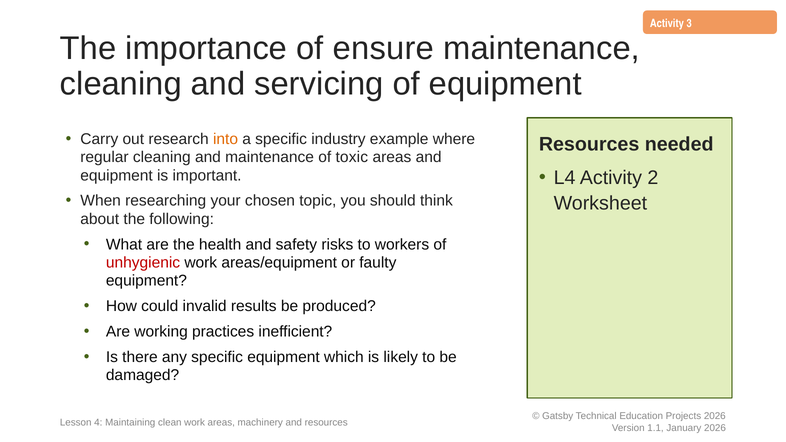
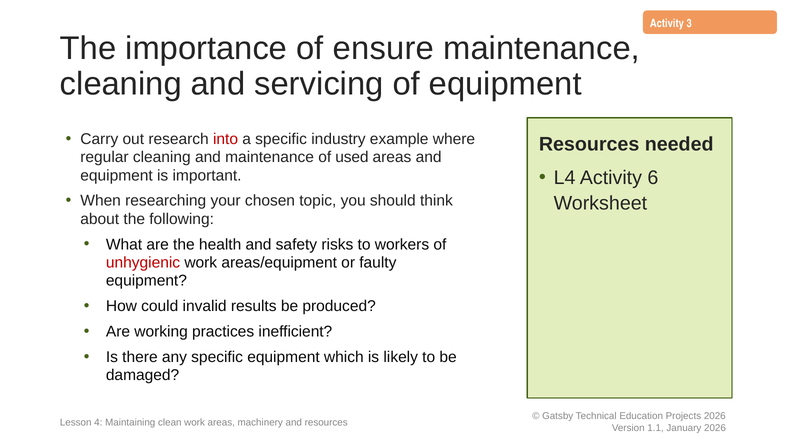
into colour: orange -> red
toxic: toxic -> used
2: 2 -> 6
